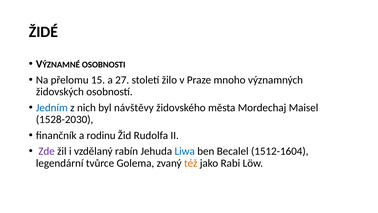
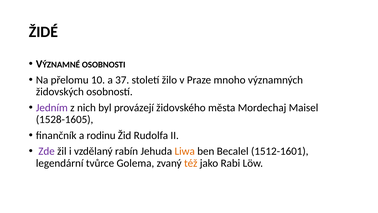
15: 15 -> 10
27: 27 -> 37
Jedním colour: blue -> purple
návštěvy: návštěvy -> provázejí
1528-2030: 1528-2030 -> 1528-1605
Liwa colour: blue -> orange
1512-1604: 1512-1604 -> 1512-1601
